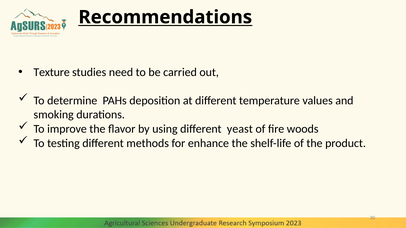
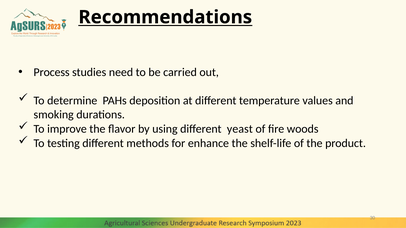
Texture: Texture -> Process
